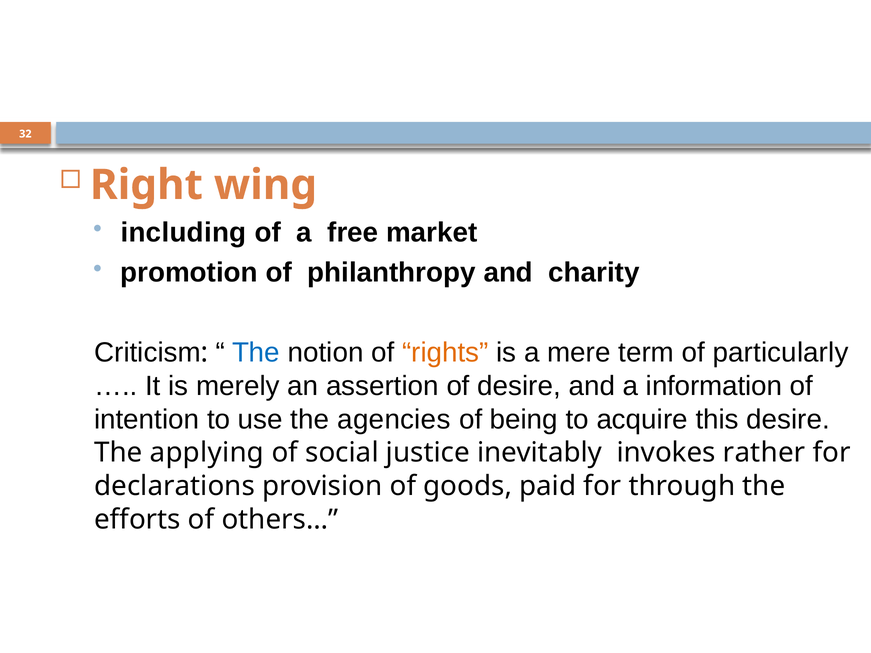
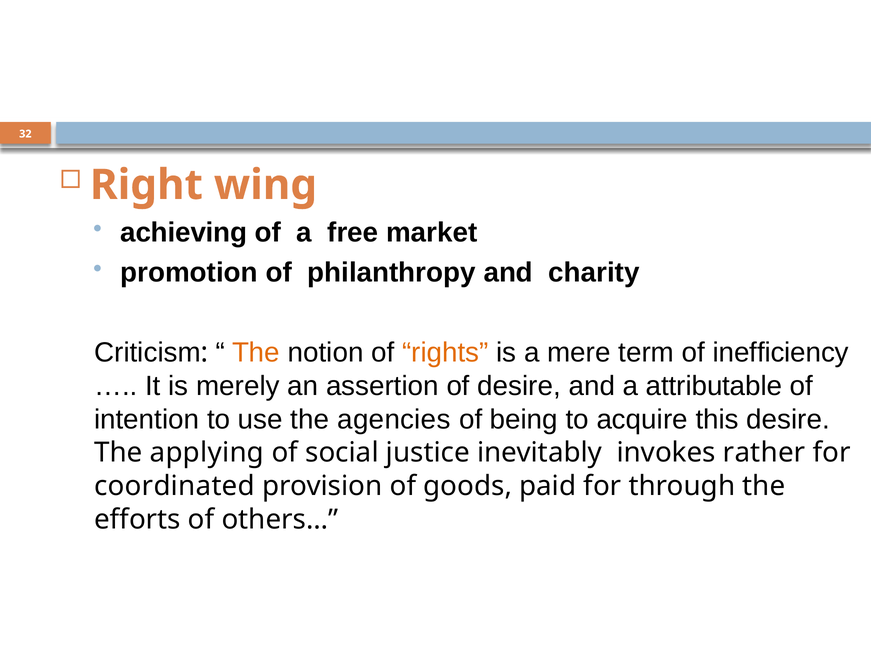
including: including -> achieving
The at (256, 353) colour: blue -> orange
particularly: particularly -> inefficiency
information: information -> attributable
declarations: declarations -> coordinated
